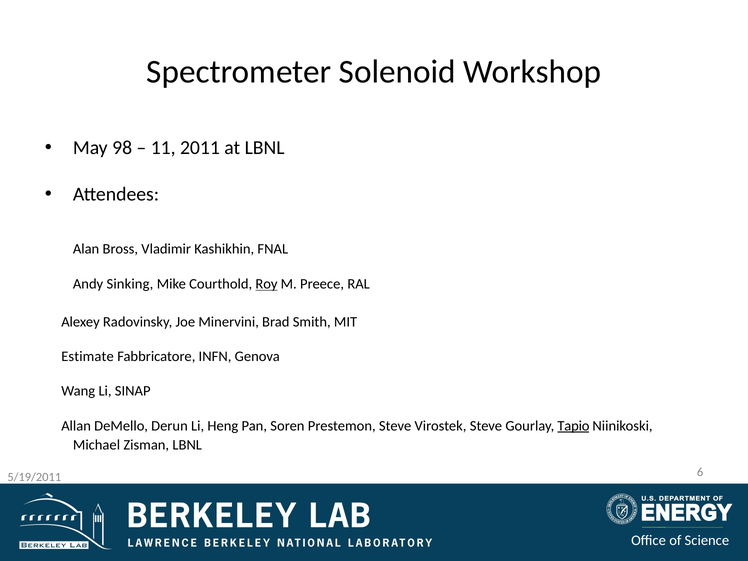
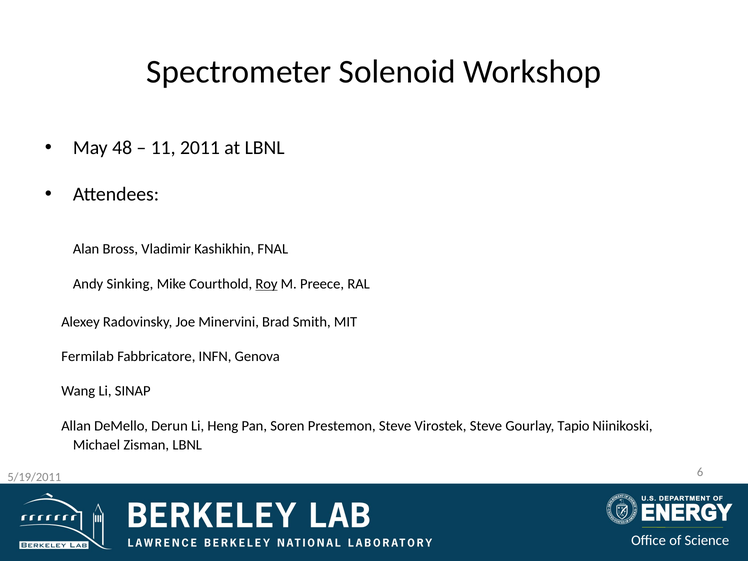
98: 98 -> 48
Estimate: Estimate -> Fermilab
Tapio underline: present -> none
